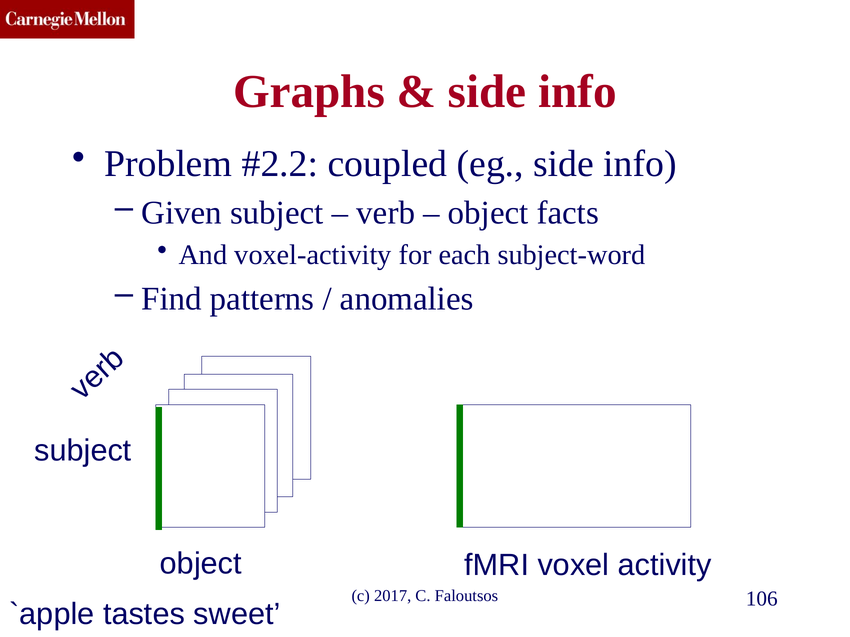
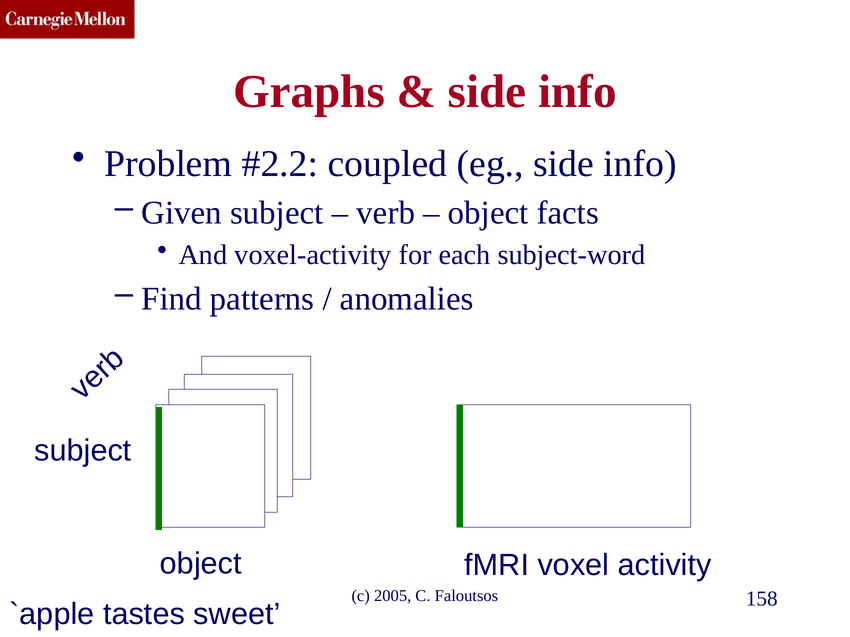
2017: 2017 -> 2005
106: 106 -> 158
